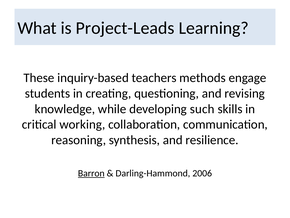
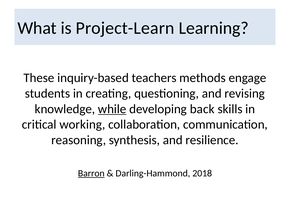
Project-Leads: Project-Leads -> Project-Learn
while underline: none -> present
such: such -> back
2006: 2006 -> 2018
